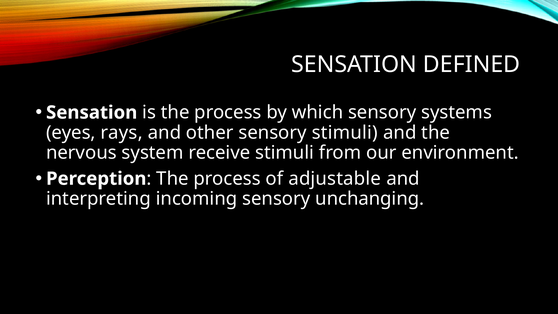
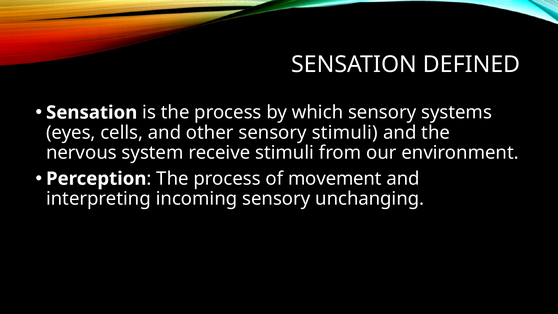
rays: rays -> cells
adjustable: adjustable -> movement
